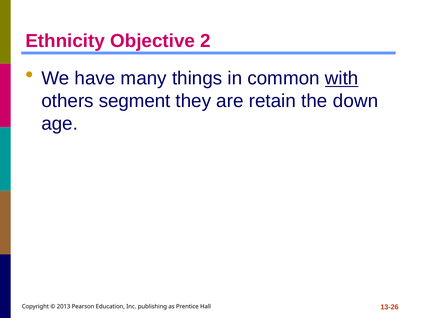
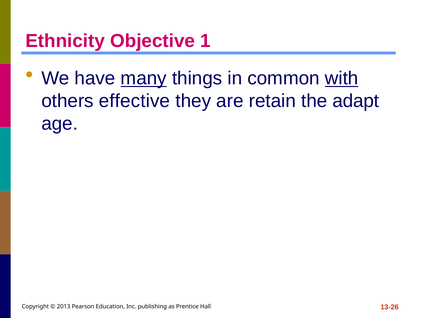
2: 2 -> 1
many underline: none -> present
segment: segment -> effective
down: down -> adapt
